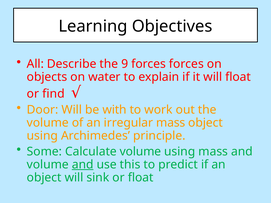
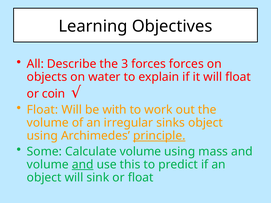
9: 9 -> 3
find: find -> coin
Door at (43, 110): Door -> Float
irregular mass: mass -> sinks
principle underline: none -> present
